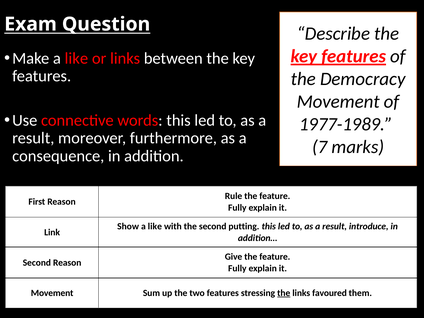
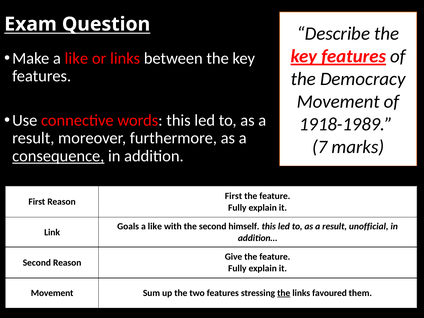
1977-1989: 1977-1989 -> 1918-1989
consequence underline: none -> present
Rule at (234, 196): Rule -> First
Show: Show -> Goals
putting: putting -> himself
introduce: introduce -> unofficial
